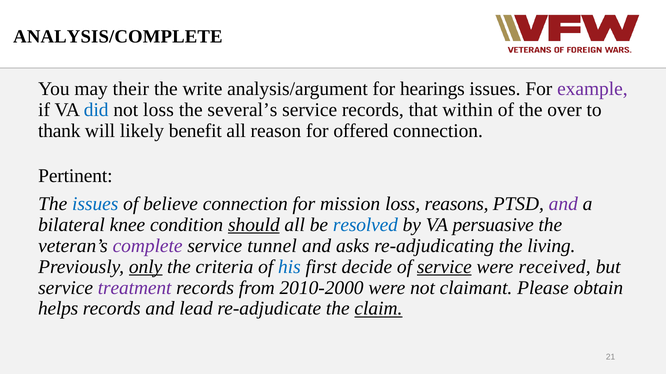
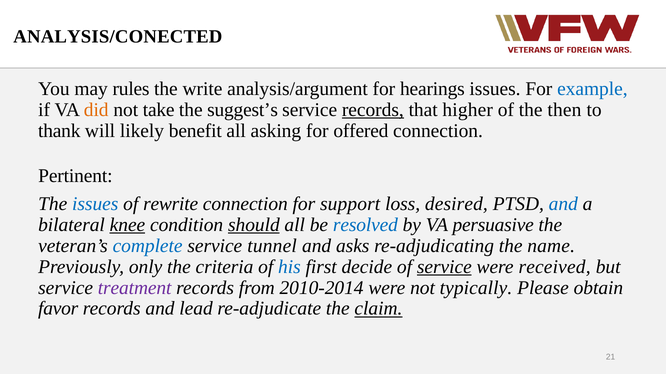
ANALYSIS/COMPLETE: ANALYSIS/COMPLETE -> ANALYSIS/CONECTED
their: their -> rules
example colour: purple -> blue
did colour: blue -> orange
not loss: loss -> take
several’s: several’s -> suggest’s
records at (373, 110) underline: none -> present
within: within -> higher
over: over -> then
reason: reason -> asking
believe: believe -> rewrite
mission: mission -> support
reasons: reasons -> desired
and at (563, 204) colour: purple -> blue
knee underline: none -> present
complete colour: purple -> blue
living: living -> name
only underline: present -> none
2010-2000: 2010-2000 -> 2010-2014
claimant: claimant -> typically
helps: helps -> favor
